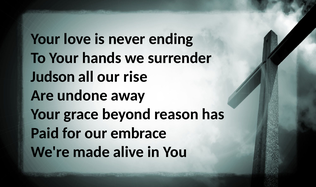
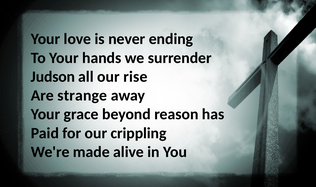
undone: undone -> strange
embrace: embrace -> crippling
